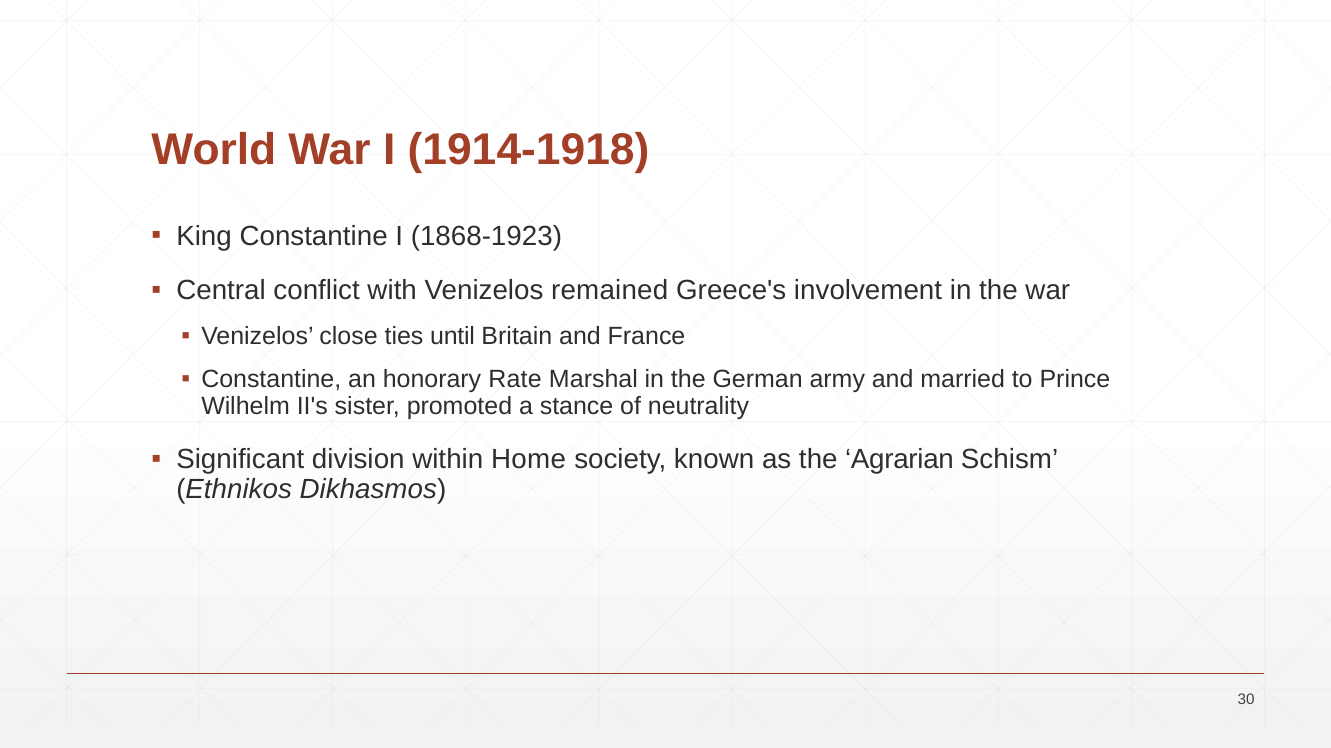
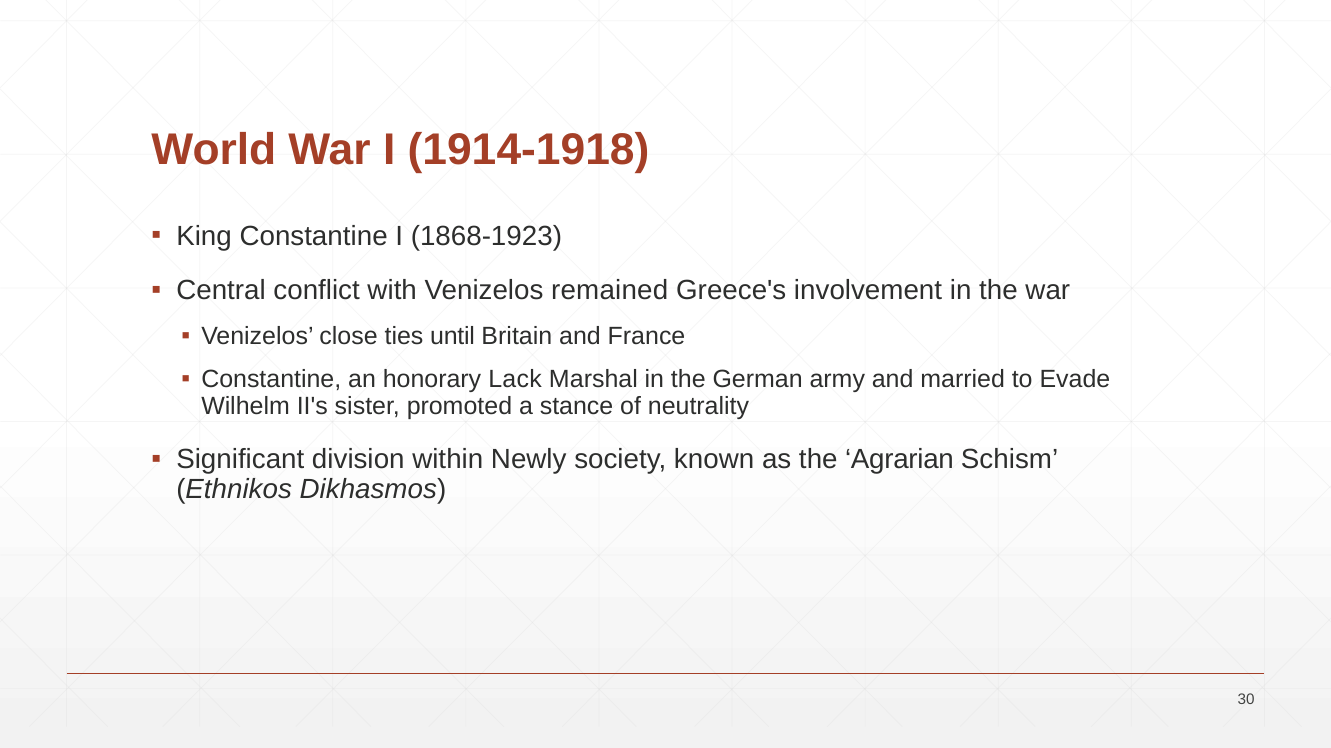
Rate: Rate -> Lack
Prince: Prince -> Evade
Home: Home -> Newly
